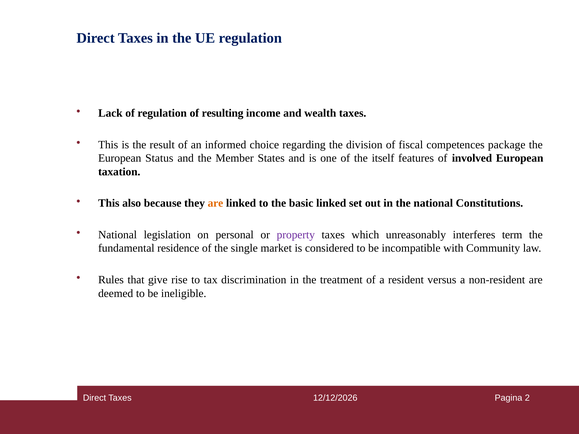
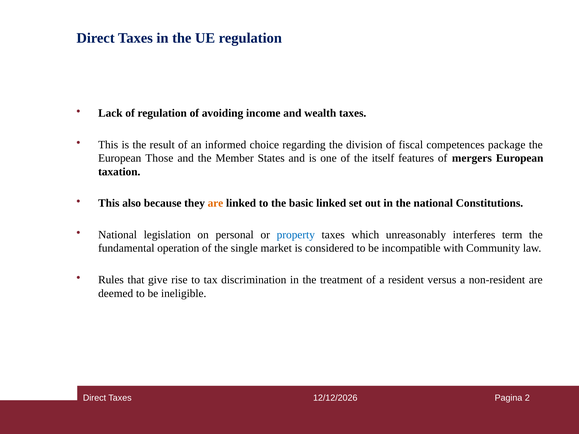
resulting: resulting -> avoiding
Status: Status -> Those
involved: involved -> mergers
property colour: purple -> blue
residence: residence -> operation
